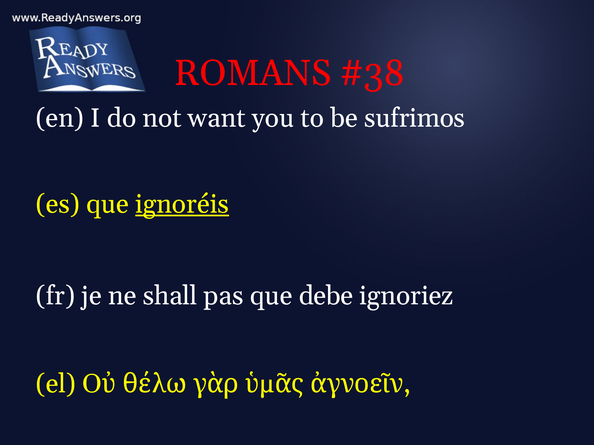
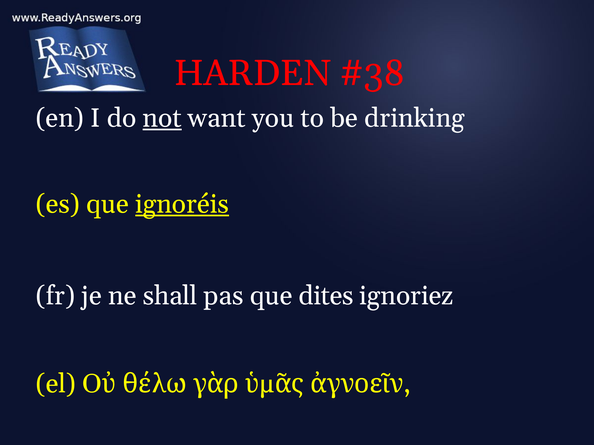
ROMANS: ROMANS -> HARDEN
not underline: none -> present
sufrimos: sufrimos -> drinking
debe: debe -> dites
